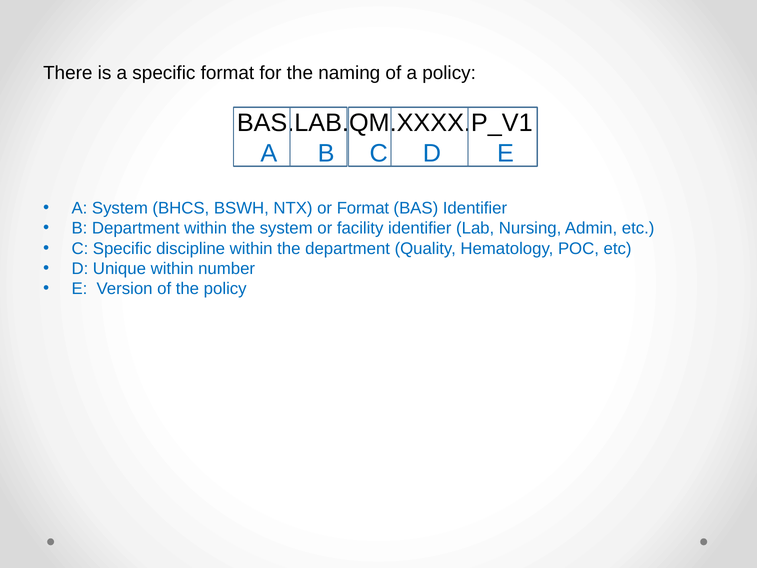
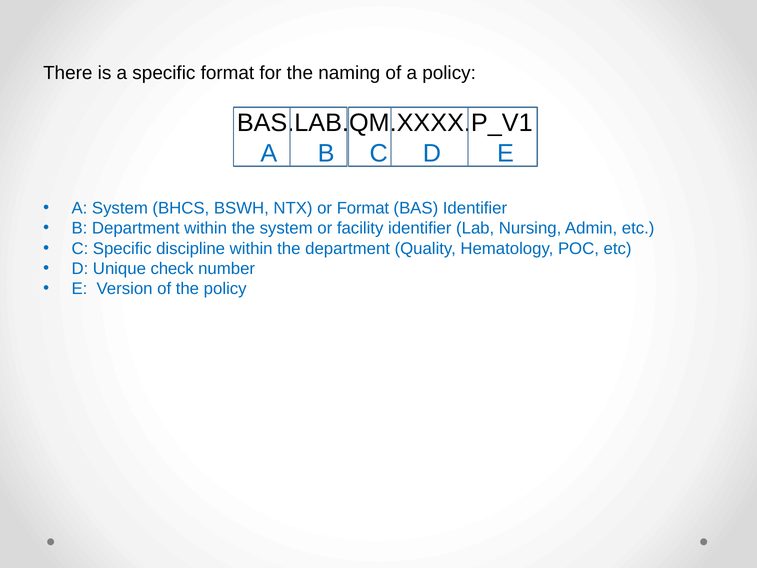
Unique within: within -> check
